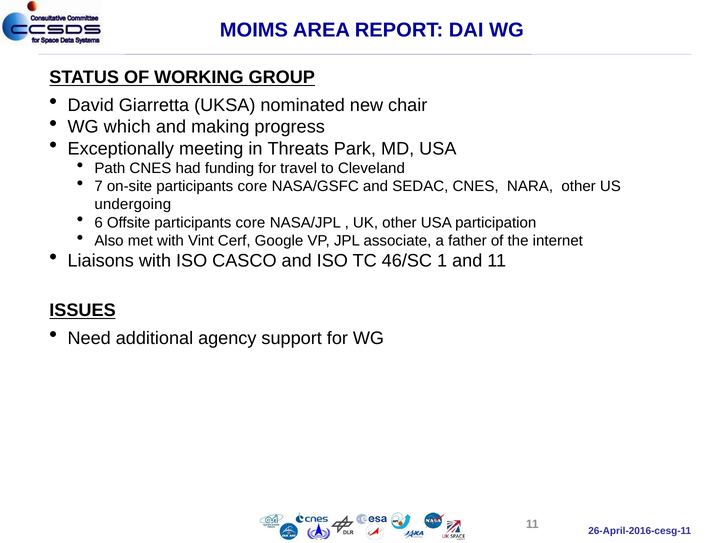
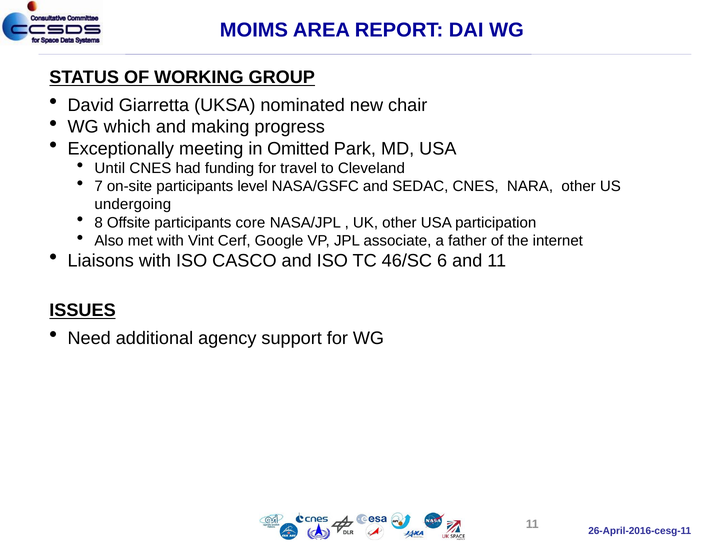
Threats: Threats -> Omitted
Path: Path -> Until
on-site participants core: core -> level
6: 6 -> 8
1: 1 -> 6
